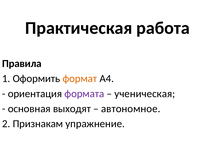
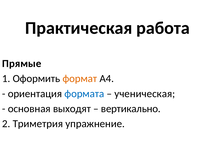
Правила: Правила -> Прямые
формата colour: purple -> blue
автономное: автономное -> вертикально
Признакам: Признакам -> Триметрия
